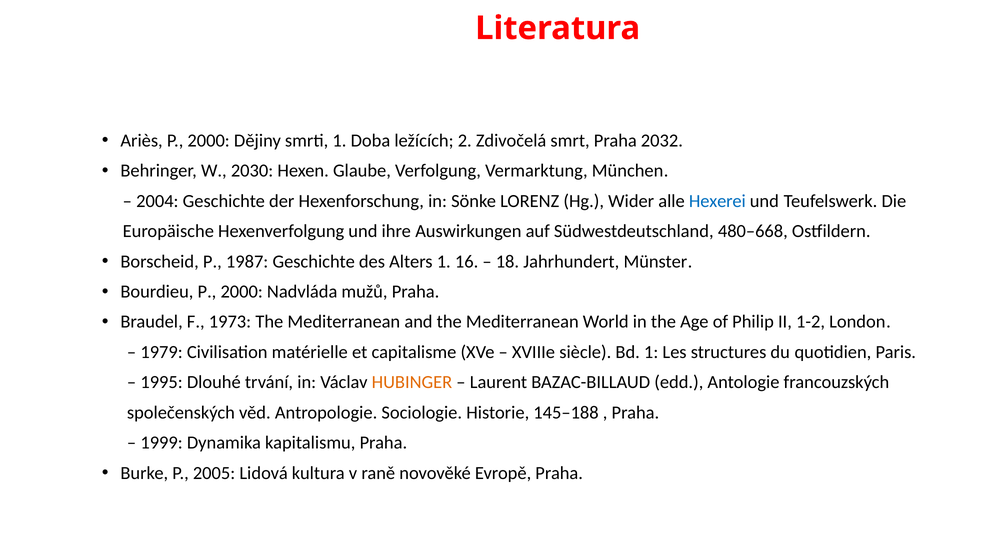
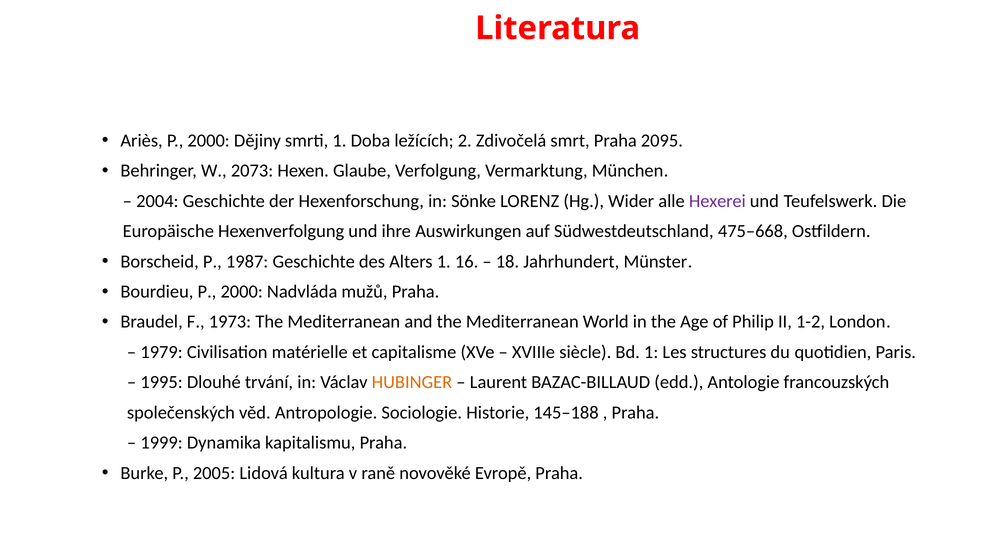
2032: 2032 -> 2095
2030: 2030 -> 2073
Hexerei colour: blue -> purple
480–668: 480–668 -> 475–668
